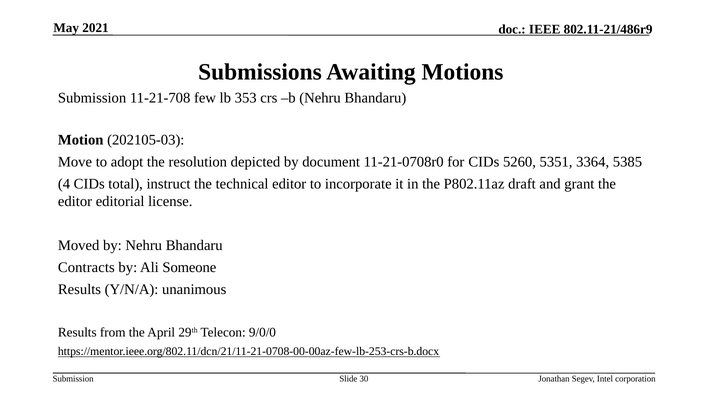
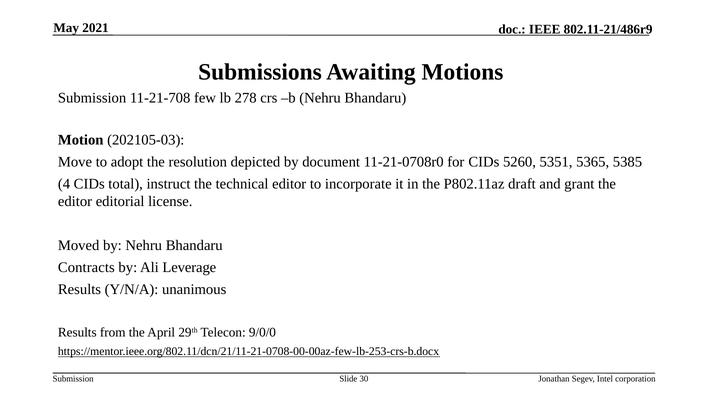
353: 353 -> 278
3364: 3364 -> 5365
Someone: Someone -> Leverage
